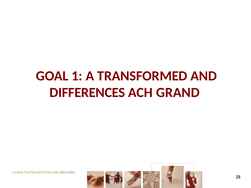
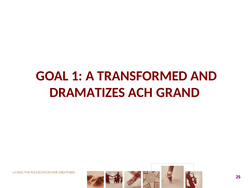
DIFFERENCES: DIFFERENCES -> DRAMATIZES
